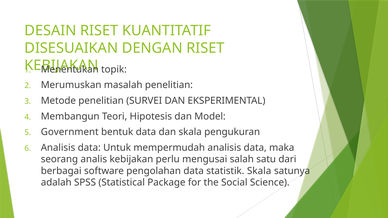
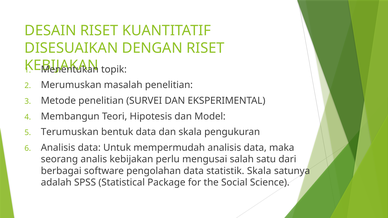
Government: Government -> Terumuskan
